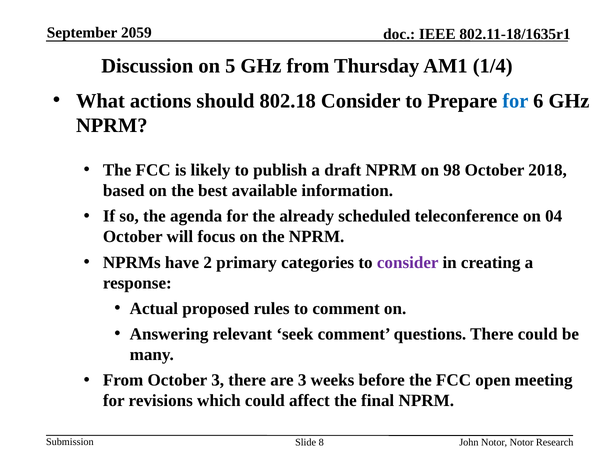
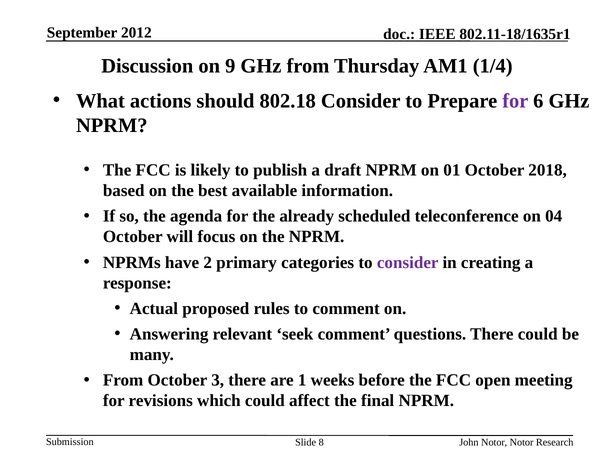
2059: 2059 -> 2012
5: 5 -> 9
for at (515, 101) colour: blue -> purple
98: 98 -> 01
are 3: 3 -> 1
